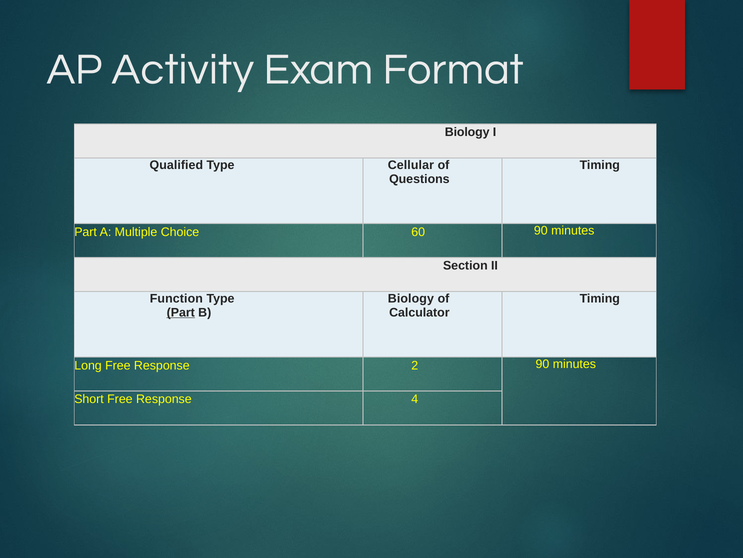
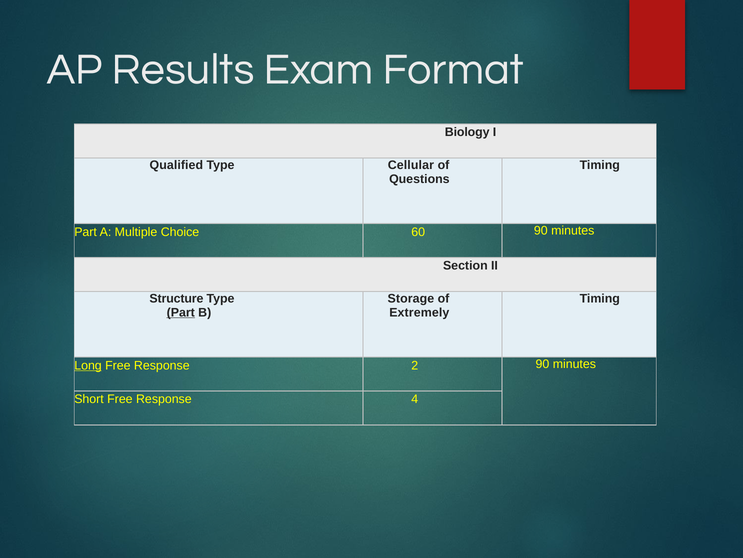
Activity: Activity -> Results
Function: Function -> Structure
Biology at (411, 298): Biology -> Storage
Calculator: Calculator -> Extremely
Long underline: none -> present
